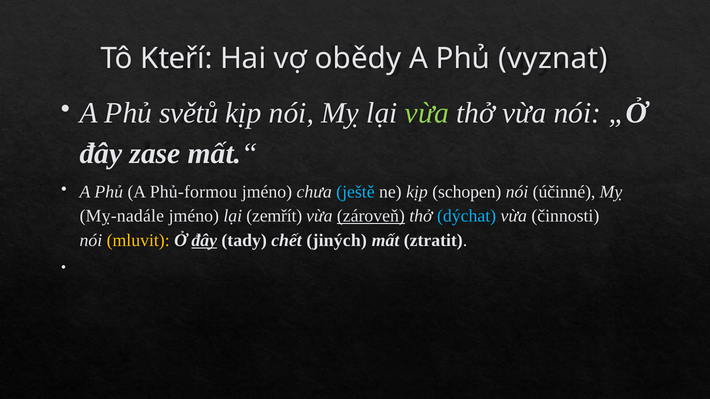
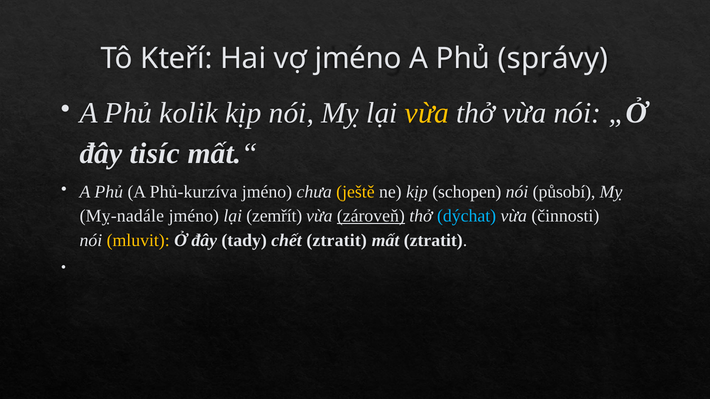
vợ obědy: obědy -> jméno
vyznat: vyznat -> správy
světů: světů -> kolik
vừa at (427, 113) colour: light green -> yellow
zase: zase -> tisíc
Phủ-formou: Phủ-formou -> Phủ-kurzíva
ještě colour: light blue -> yellow
účinné: účinné -> působí
đây at (204, 241) underline: present -> none
chết jiných: jiných -> ztratit
